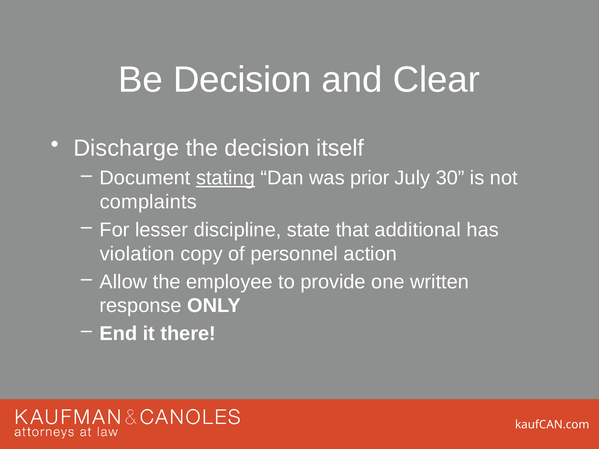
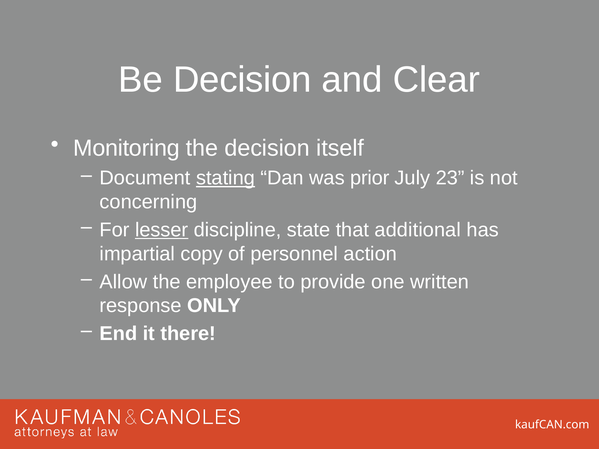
Discharge: Discharge -> Monitoring
30: 30 -> 23
complaints: complaints -> concerning
lesser underline: none -> present
violation: violation -> impartial
